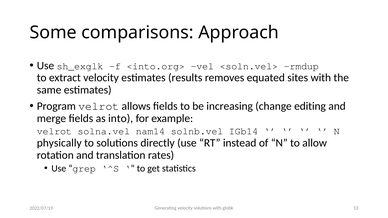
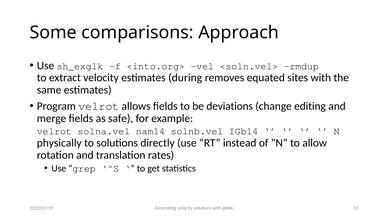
results: results -> during
increasing: increasing -> deviations
into: into -> safe
